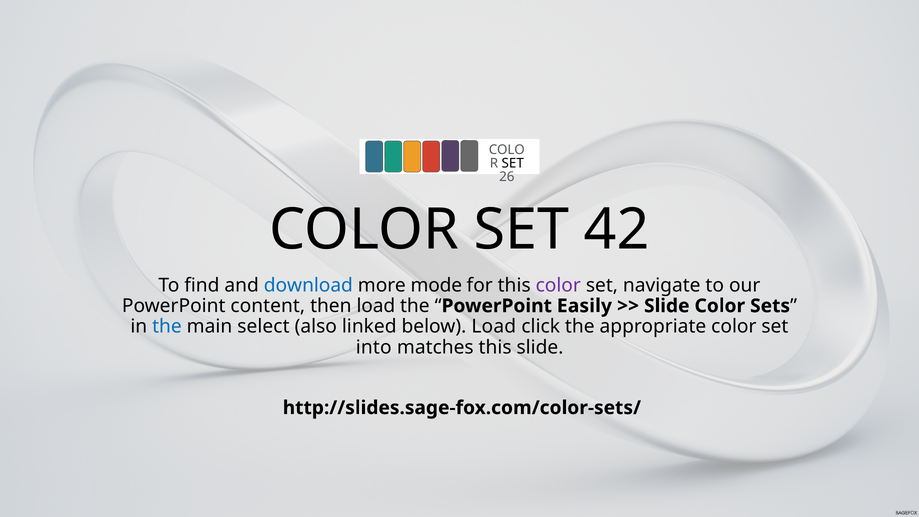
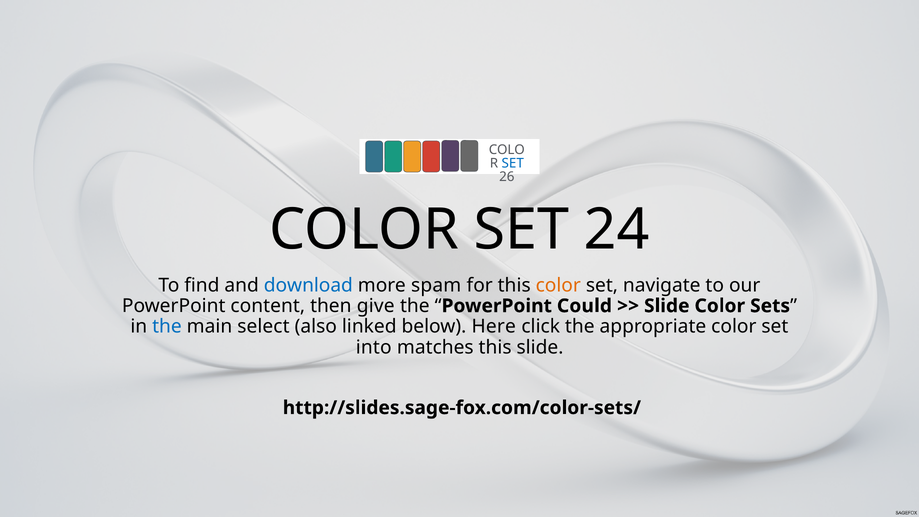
SET at (513, 163) colour: black -> blue
42: 42 -> 24
mode: mode -> spam
color at (558, 285) colour: purple -> orange
then load: load -> give
Easily: Easily -> Could
below Load: Load -> Here
